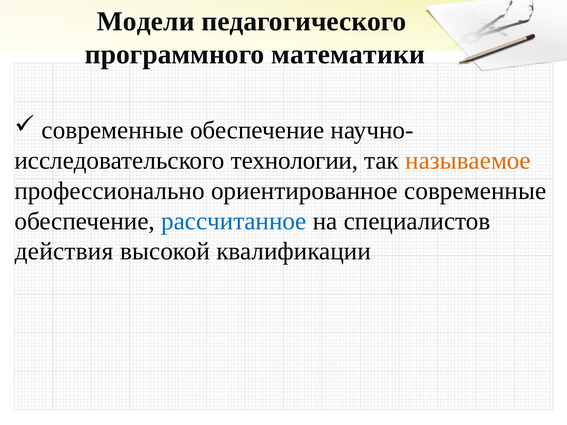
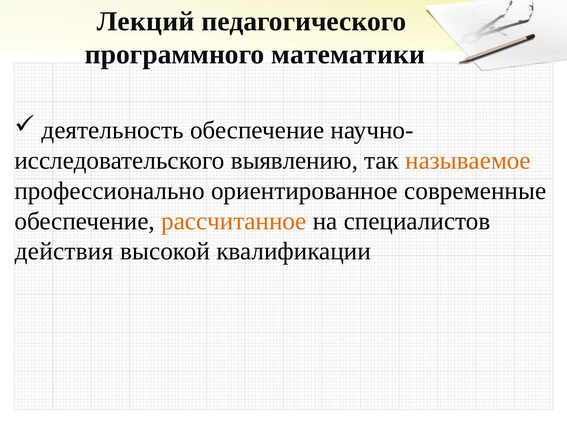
Модели: Модели -> Лекций
современные at (113, 130): современные -> деятельность
технологии: технологии -> выявлению
рассчитанное colour: blue -> orange
